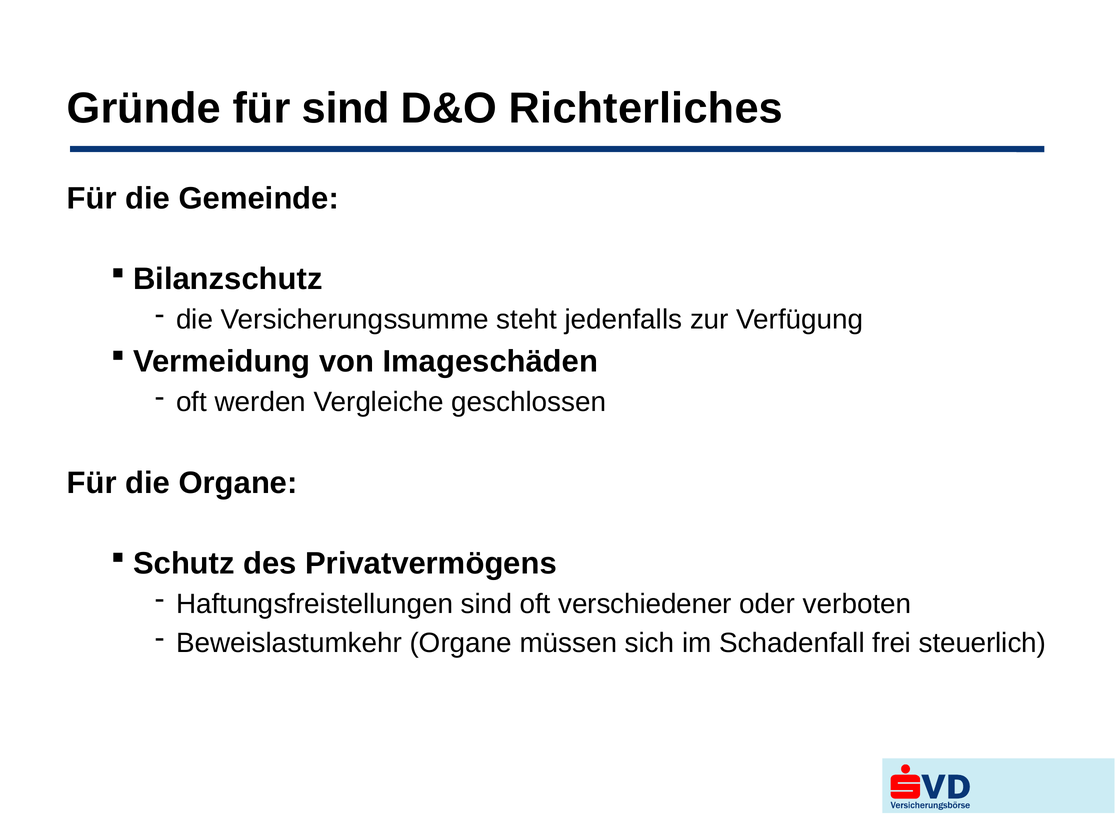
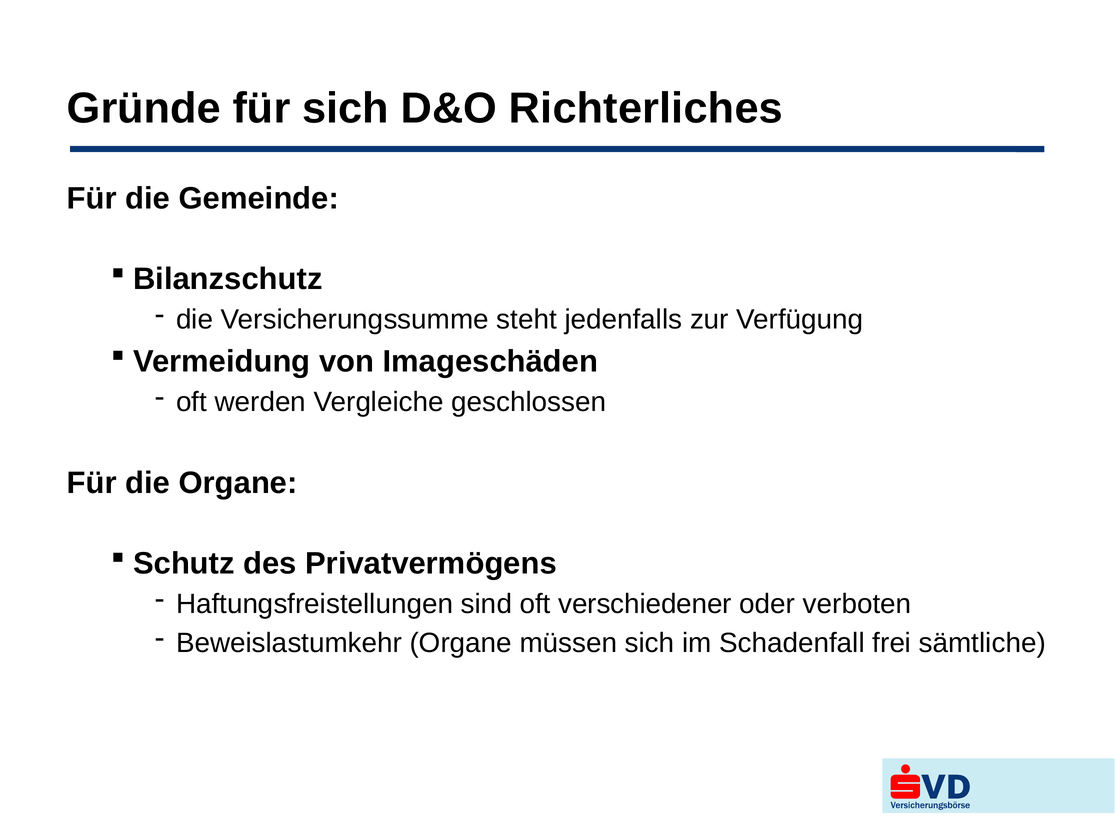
für sind: sind -> sich
steuerlich: steuerlich -> sämtliche
